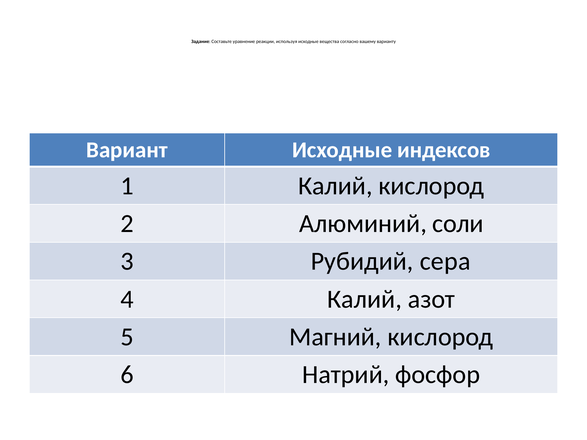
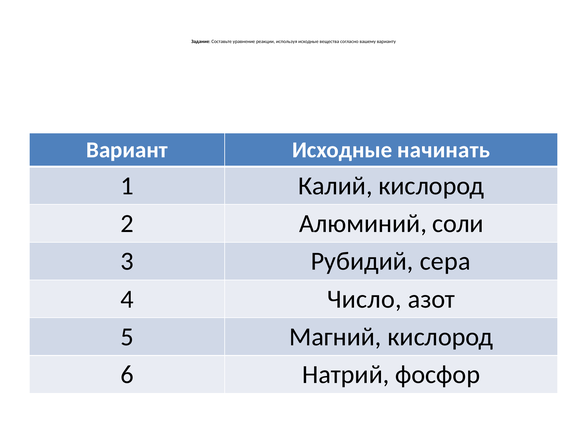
индексов: индексов -> начинать
4 Калий: Калий -> Число
